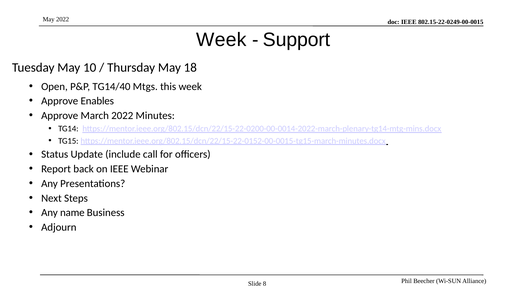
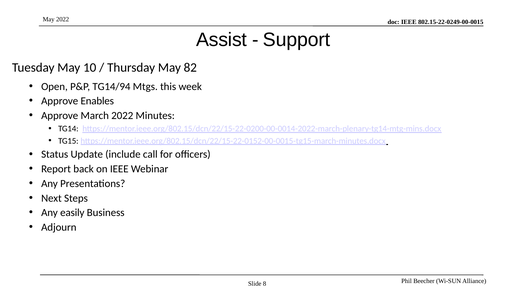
Week at (221, 40): Week -> Assist
18: 18 -> 82
TG14/40: TG14/40 -> TG14/94
name: name -> easily
